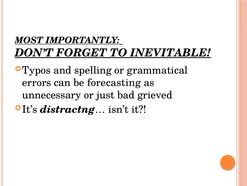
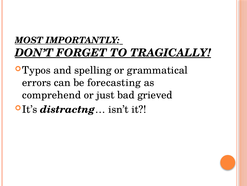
INEVITABLE: INEVITABLE -> TRAGICALLY
unnecessary: unnecessary -> comprehend
